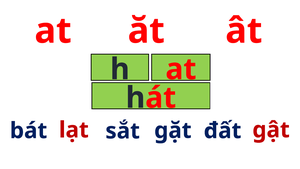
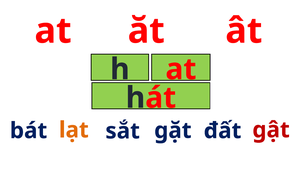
lạt colour: red -> orange
